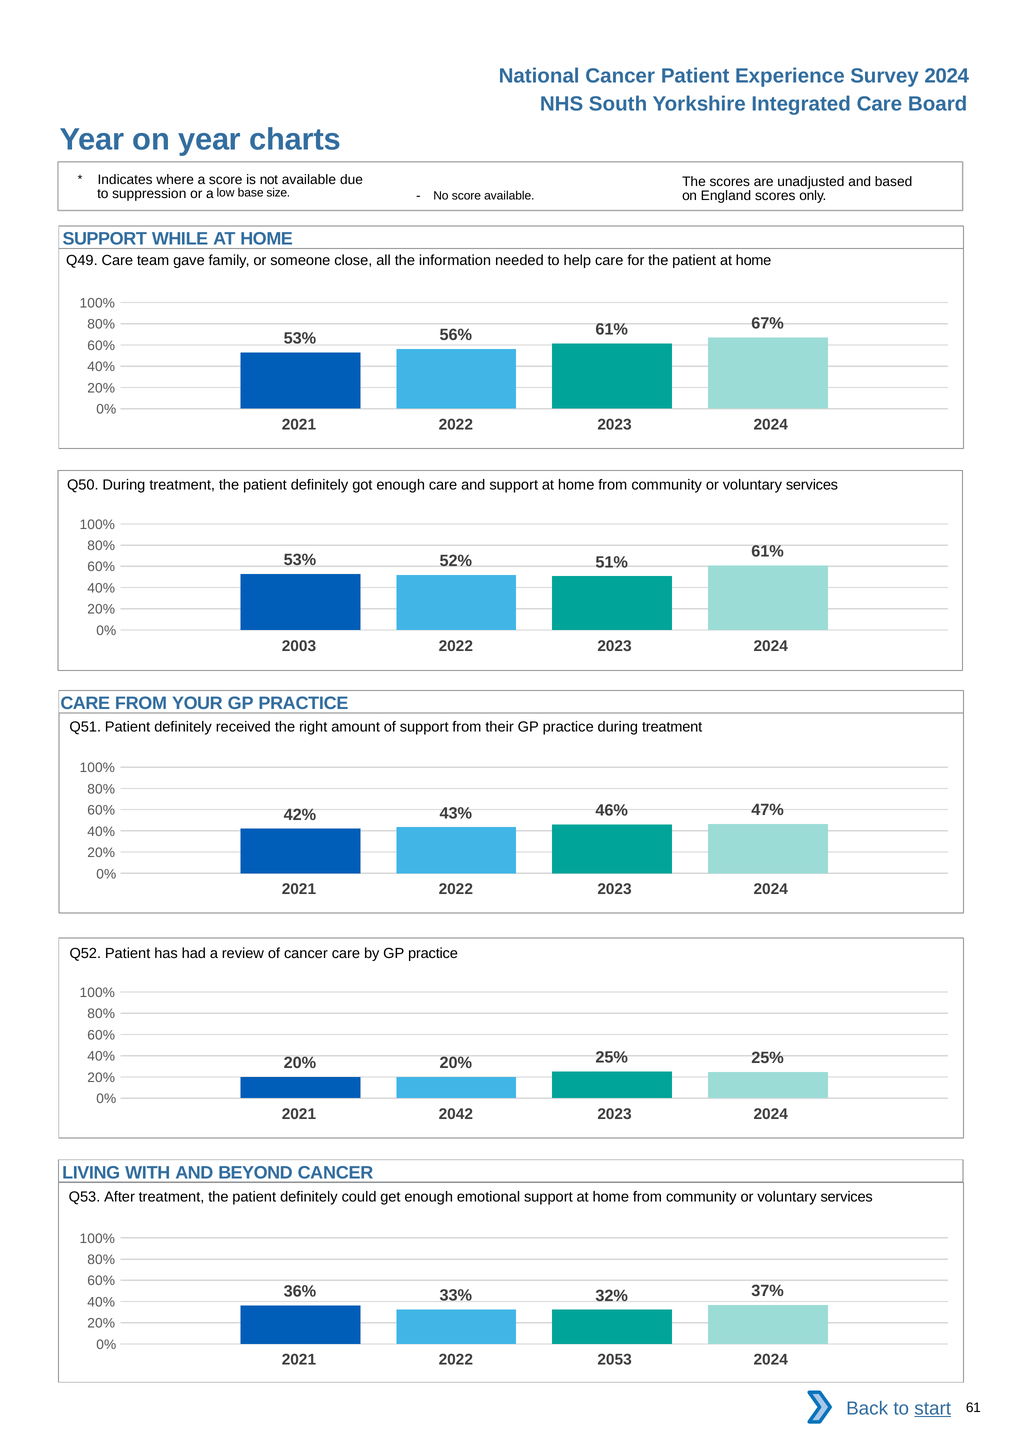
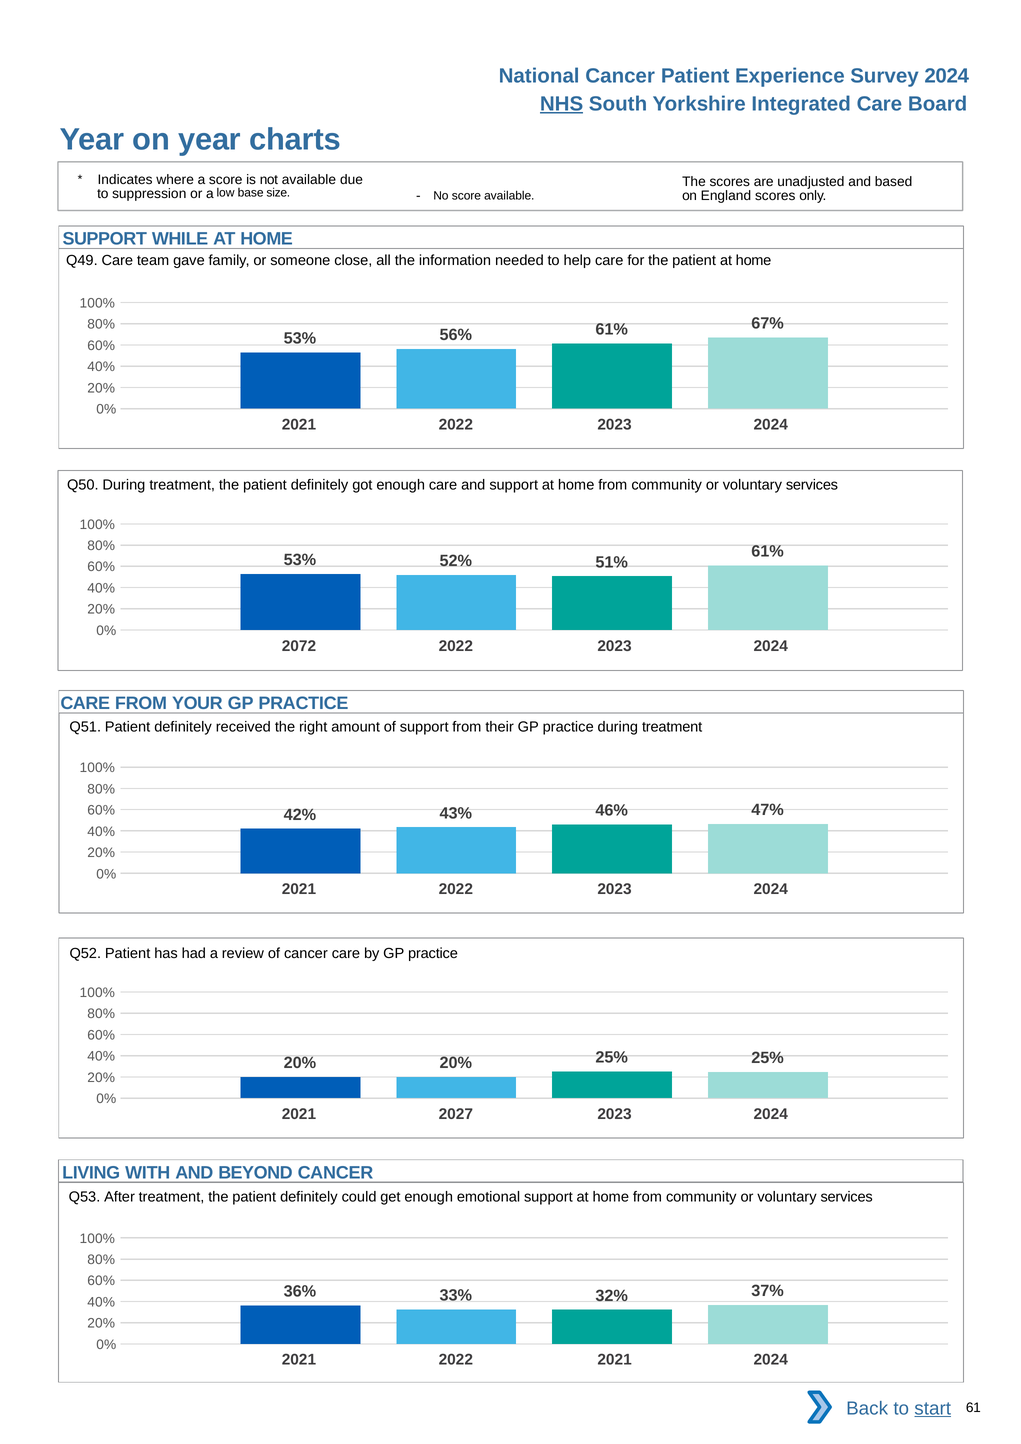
NHS underline: none -> present
2003: 2003 -> 2072
2042: 2042 -> 2027
2022 2053: 2053 -> 2021
